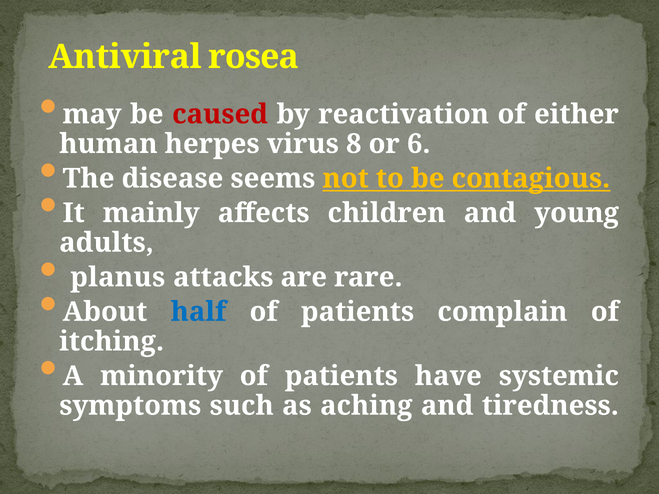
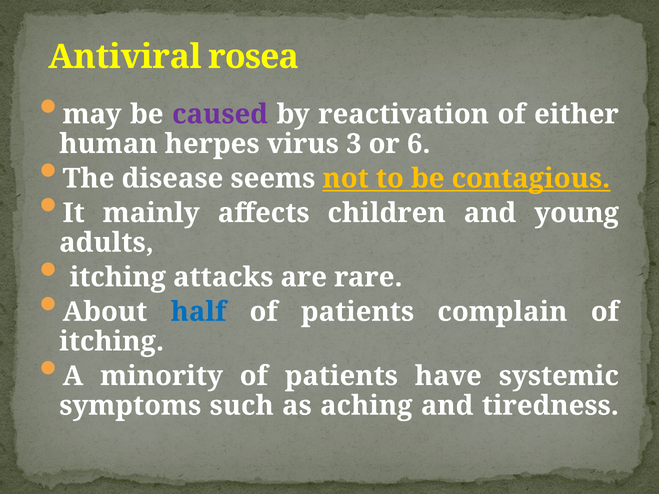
caused colour: red -> purple
8: 8 -> 3
planus at (118, 277): planus -> itching
